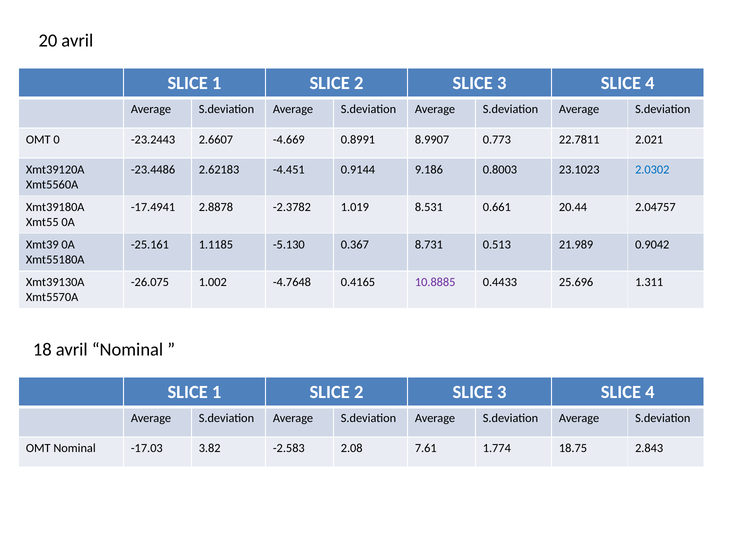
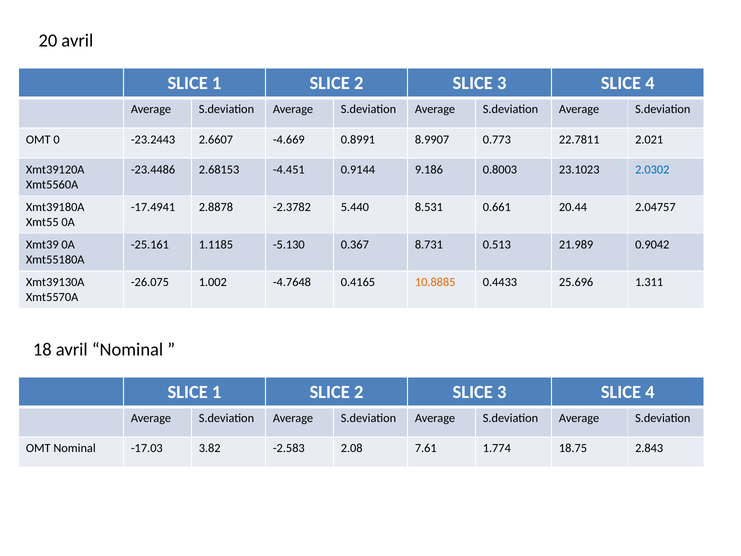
2.62183: 2.62183 -> 2.68153
1.019: 1.019 -> 5.440
10.8885 colour: purple -> orange
